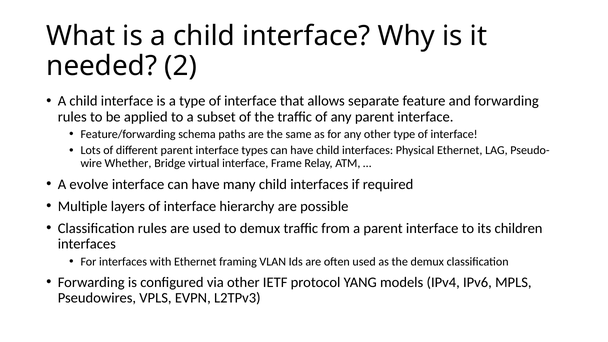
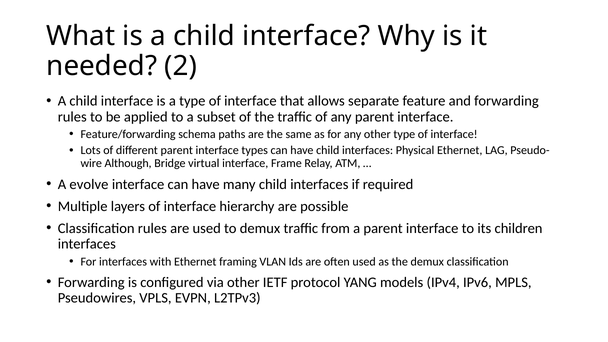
Whether: Whether -> Although
